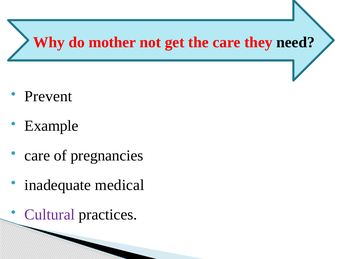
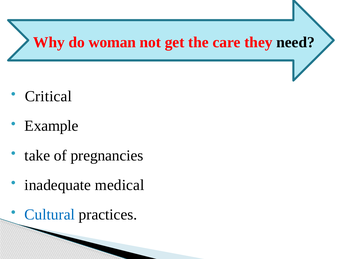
mother: mother -> woman
Prevent: Prevent -> Critical
care at (37, 156): care -> take
Cultural colour: purple -> blue
